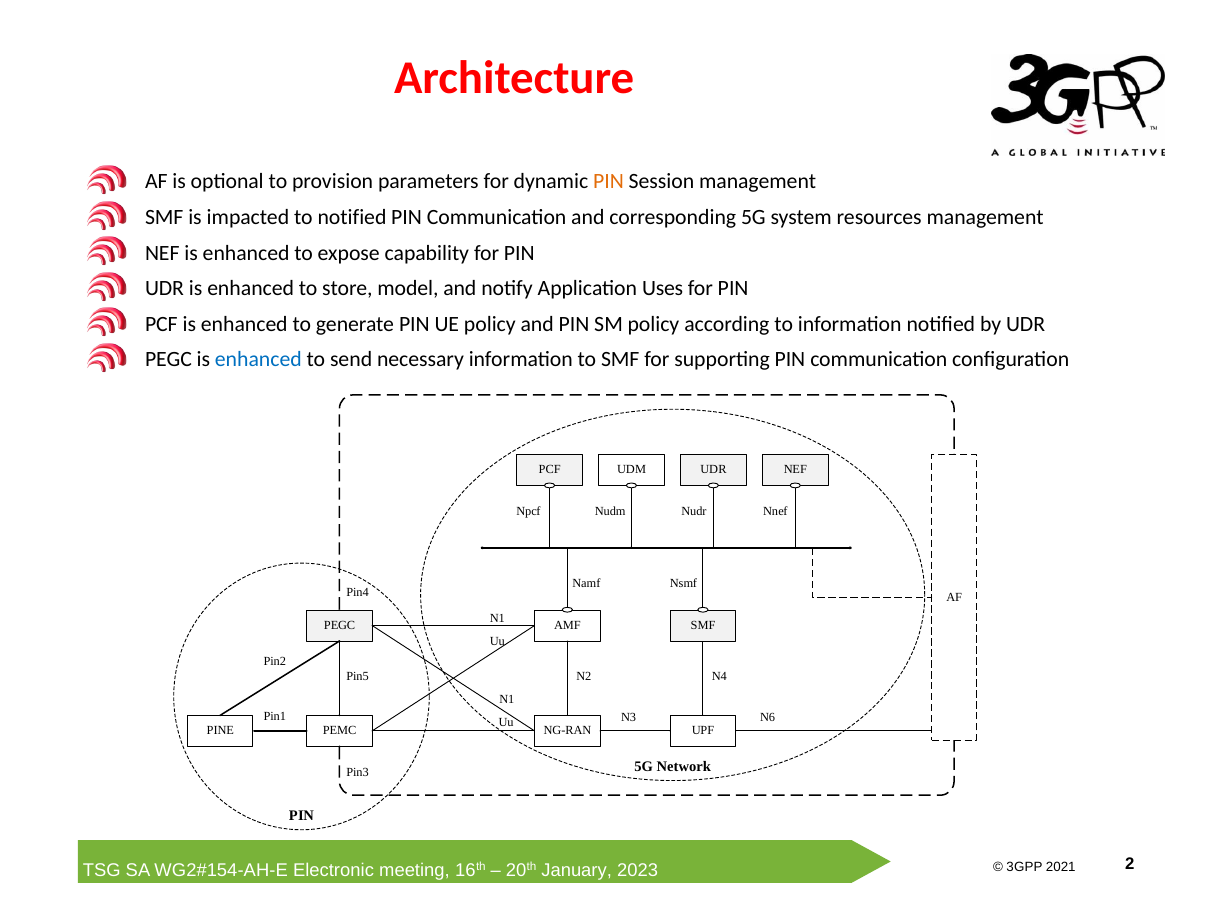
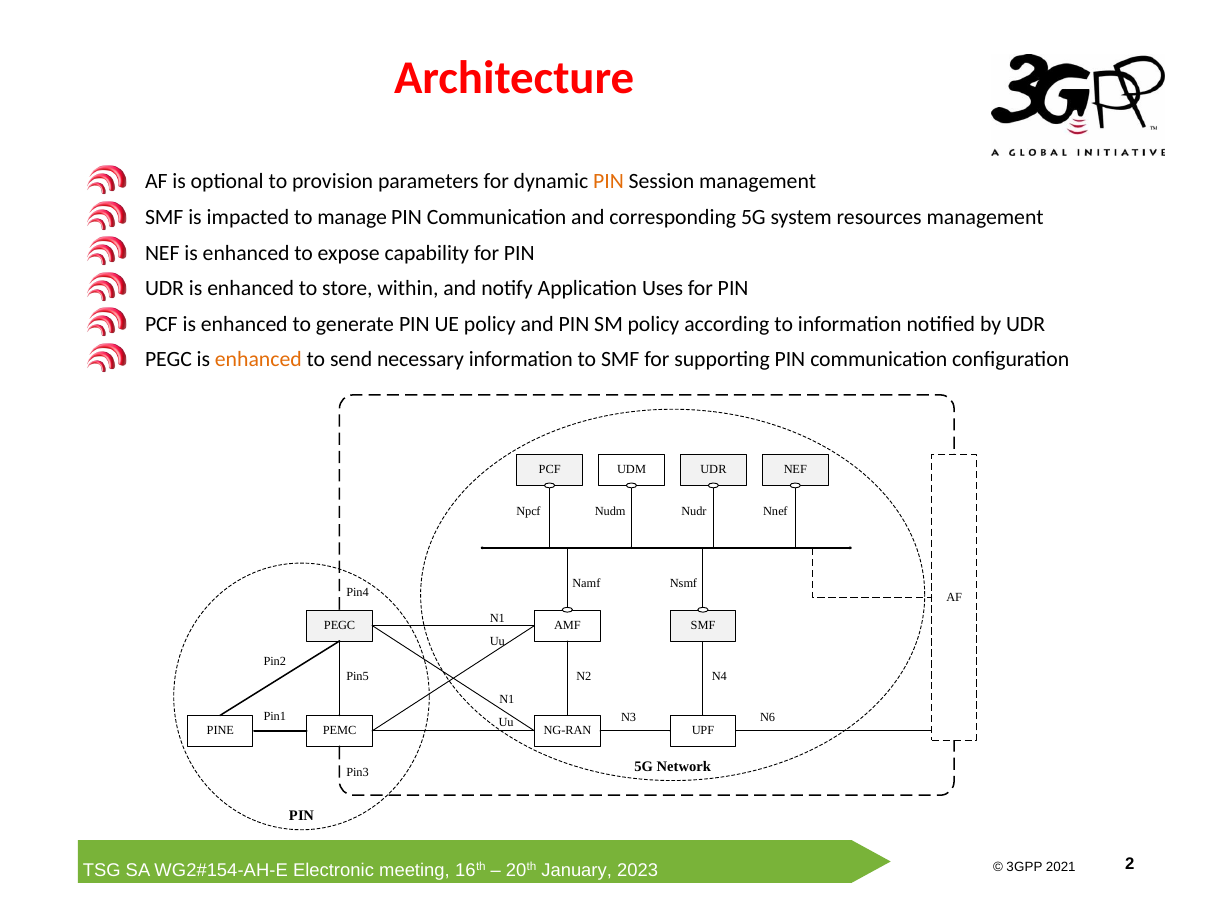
to notified: notified -> manage
model: model -> within
enhanced at (258, 359) colour: blue -> orange
